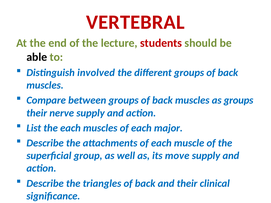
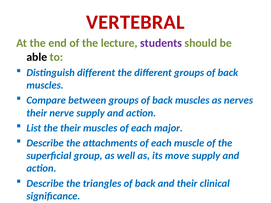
students colour: red -> purple
Distinguish involved: involved -> different
as groups: groups -> nerves
the each: each -> their
